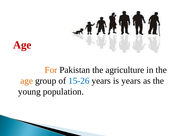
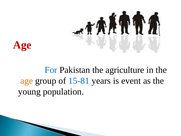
For colour: orange -> blue
15-26: 15-26 -> 15-81
is years: years -> event
